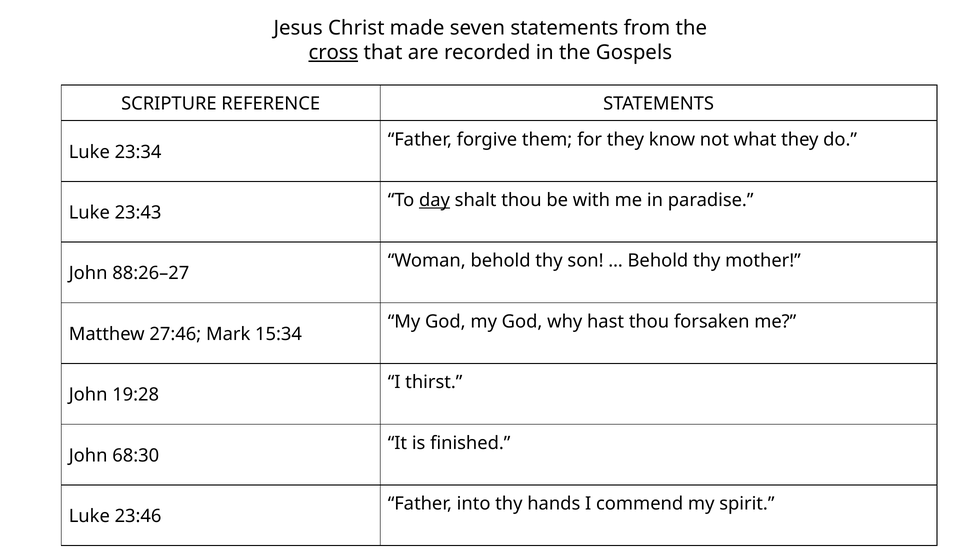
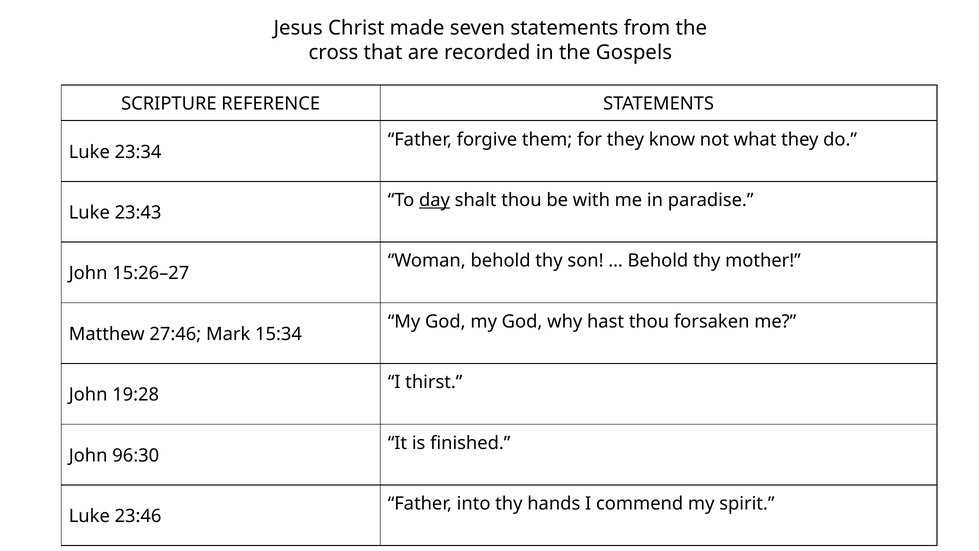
cross underline: present -> none
88:26–27: 88:26–27 -> 15:26–27
68:30: 68:30 -> 96:30
